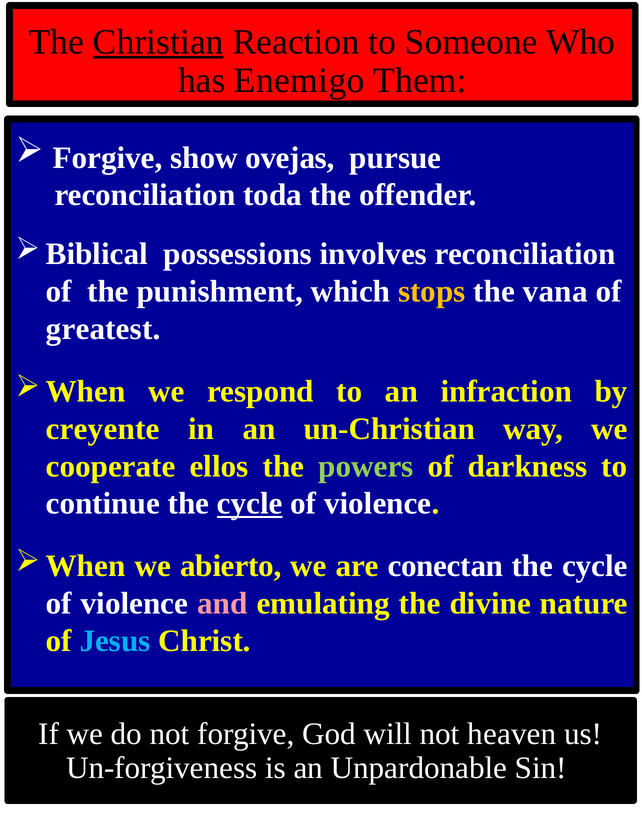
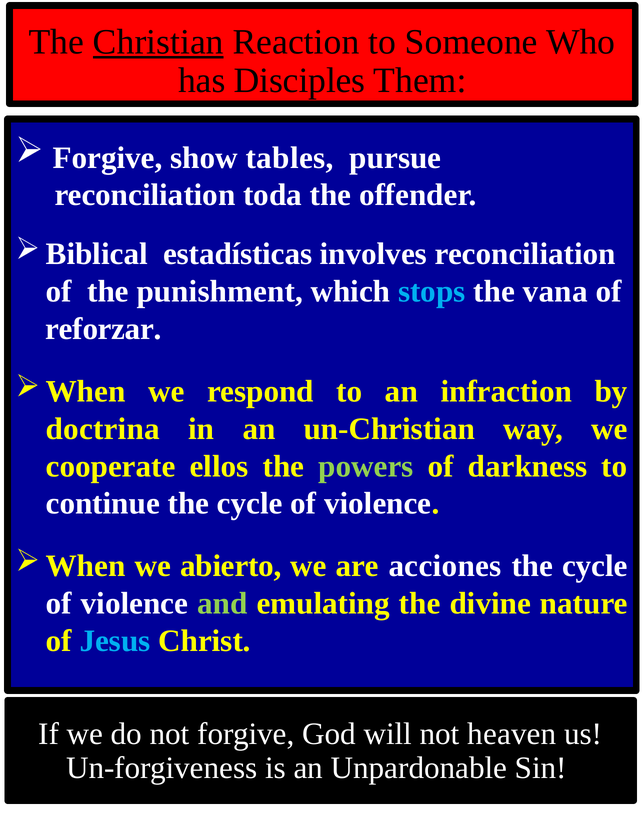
Enemigo: Enemigo -> Disciples
ovejas: ovejas -> tables
possessions: possessions -> estadísticas
stops colour: yellow -> light blue
greatest: greatest -> reforzar
creyente: creyente -> doctrina
cycle at (250, 504) underline: present -> none
conectan: conectan -> acciones
and colour: pink -> light green
